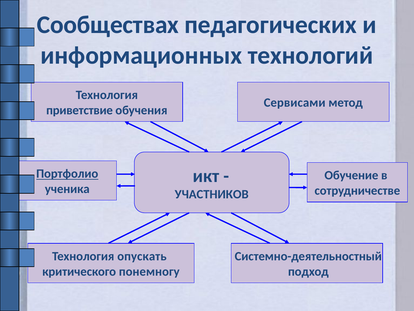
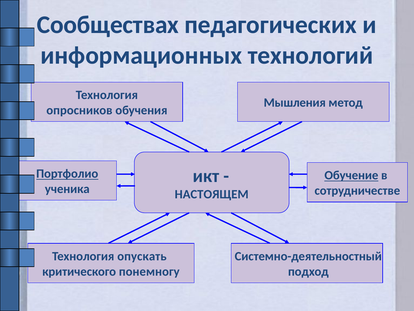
Сервисами: Сервисами -> Мышления
приветствие: приветствие -> опросников
Обучение underline: none -> present
УЧАСТНИКОВ: УЧАСТНИКОВ -> НАСТОЯЩЕМ
